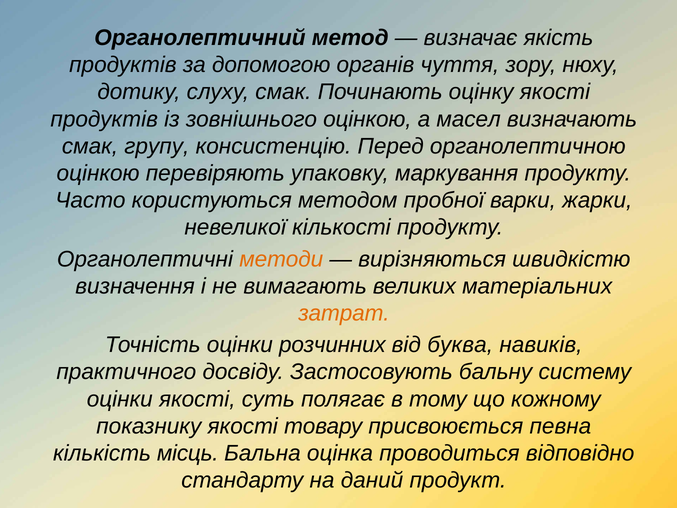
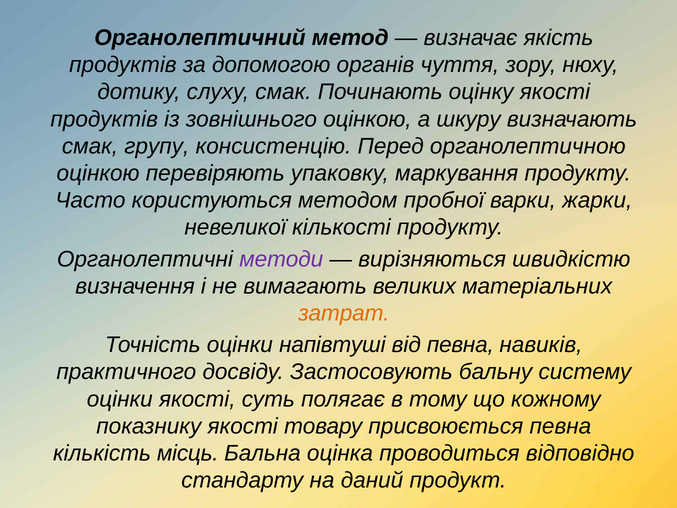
масел: масел -> шкуру
методи colour: orange -> purple
розчинних: розчинних -> напівтуші
від буква: буква -> певна
